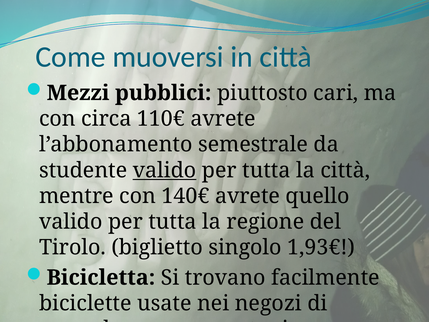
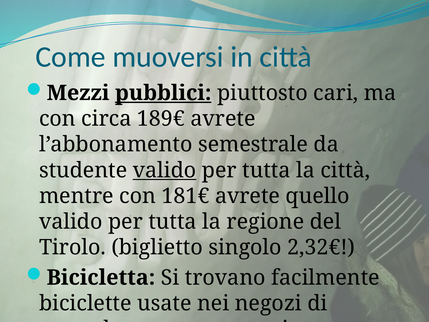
pubblici underline: none -> present
110€: 110€ -> 189€
140€: 140€ -> 181€
1,93€: 1,93€ -> 2,32€
